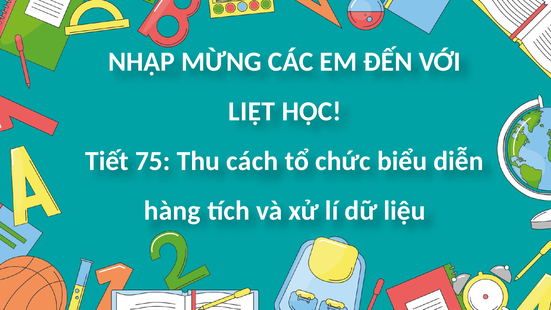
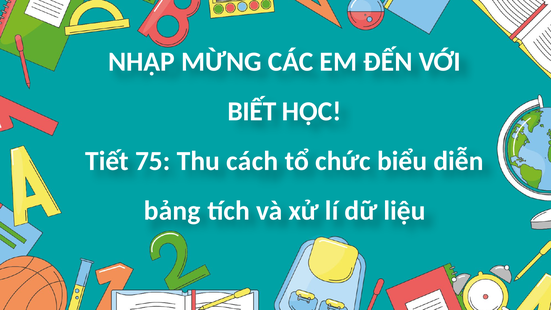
LIỆT: LIỆT -> BIẾT
hàng: hàng -> bảng
